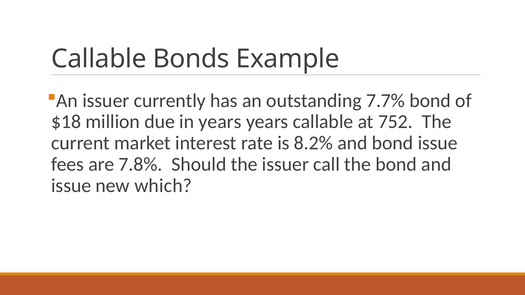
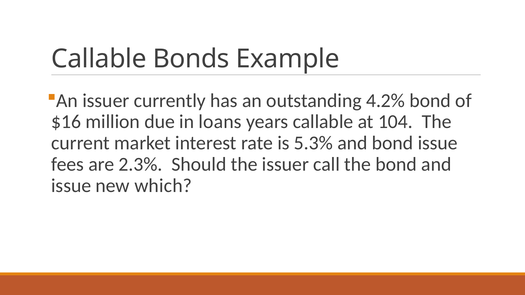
7.7%: 7.7% -> 4.2%
$18: $18 -> $16
in years: years -> loans
752: 752 -> 104
8.2%: 8.2% -> 5.3%
7.8%: 7.8% -> 2.3%
